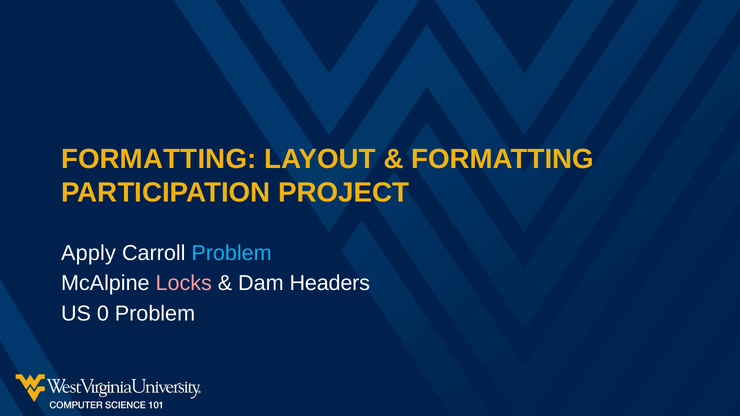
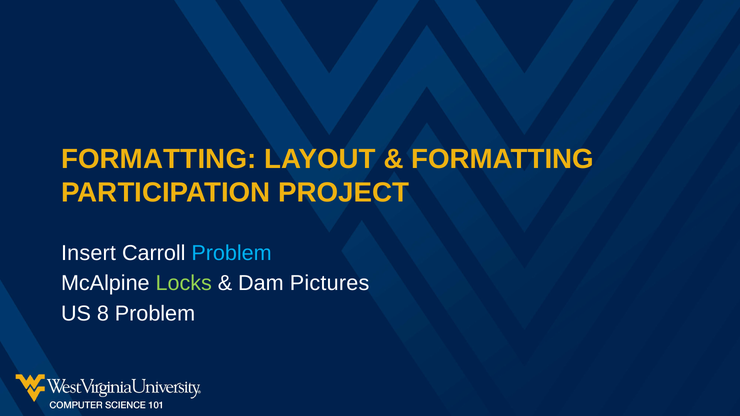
Apply: Apply -> Insert
Locks colour: pink -> light green
Headers: Headers -> Pictures
0: 0 -> 8
